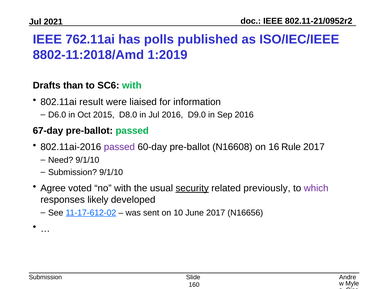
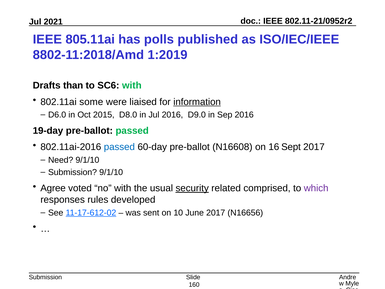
762.11ai: 762.11ai -> 805.11ai
result: result -> some
information underline: none -> present
67-day: 67-day -> 19-day
passed at (119, 147) colour: purple -> blue
Rule: Rule -> Sept
previously: previously -> comprised
likely: likely -> rules
